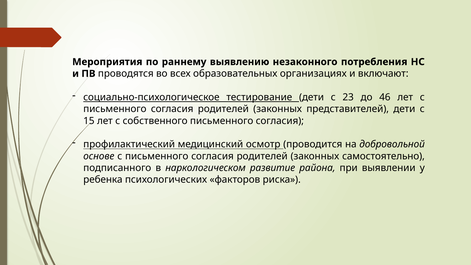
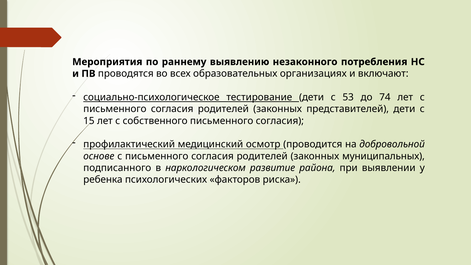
23: 23 -> 53
46: 46 -> 74
самостоятельно: самостоятельно -> муниципальных
